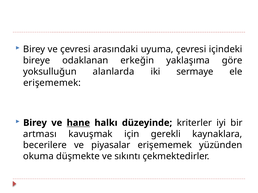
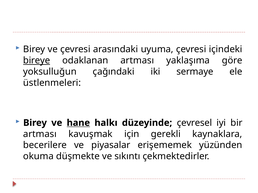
bireye underline: none -> present
odaklanan erkeğin: erkeğin -> artması
alanlarda: alanlarda -> çağındaki
erişememek at (52, 83): erişememek -> üstlenmeleri
kriterler: kriterler -> çevresel
